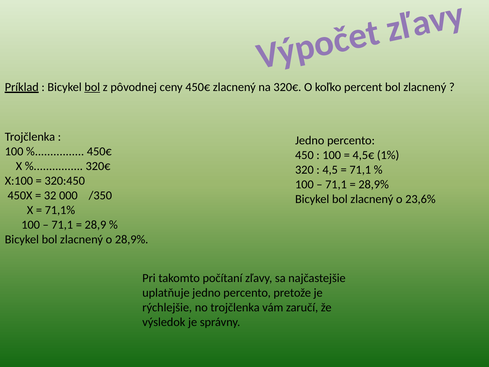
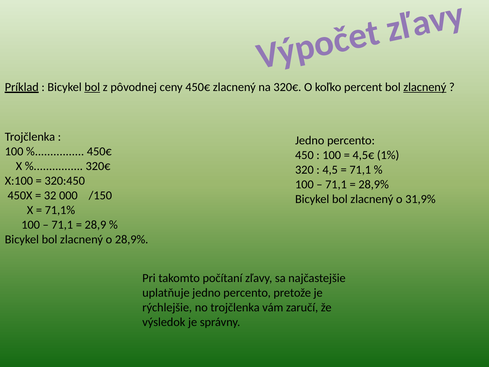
zlacnený at (425, 87) underline: none -> present
/350: /350 -> /150
23,6%: 23,6% -> 31,9%
